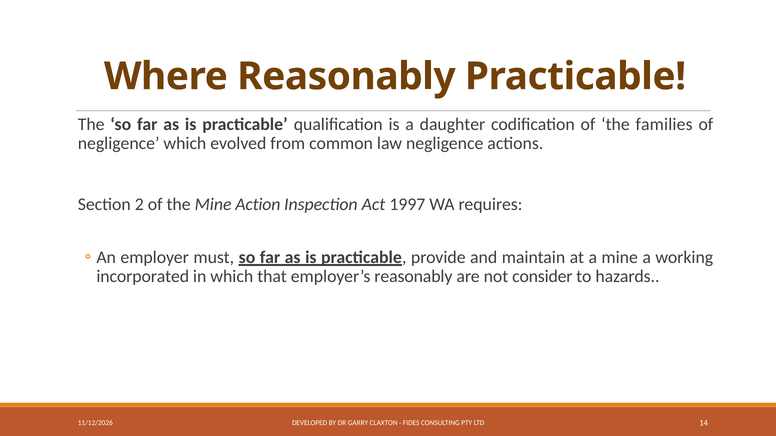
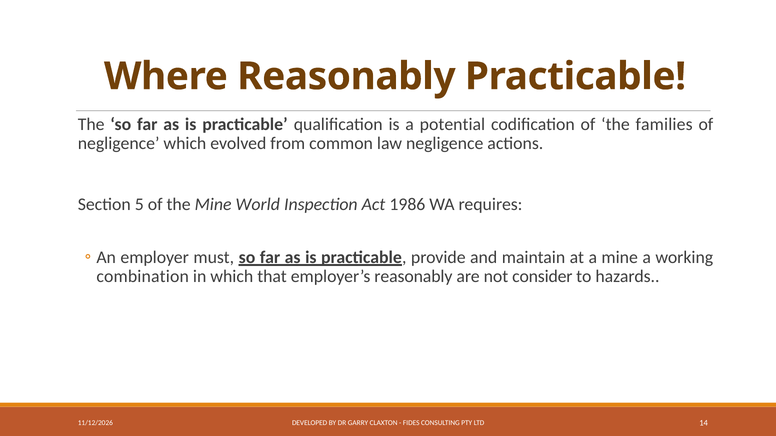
daughter: daughter -> potential
2: 2 -> 5
Action: Action -> World
1997: 1997 -> 1986
incorporated: incorporated -> combination
